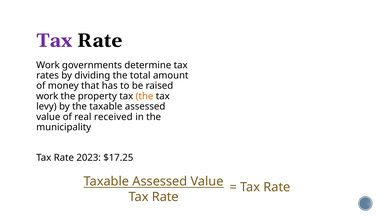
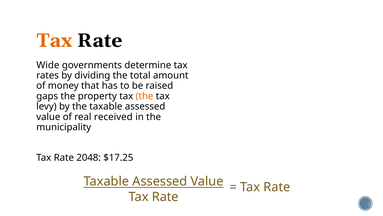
Tax at (54, 40) colour: purple -> orange
Work at (48, 65): Work -> Wide
work at (47, 96): work -> gaps
2023: 2023 -> 2048
